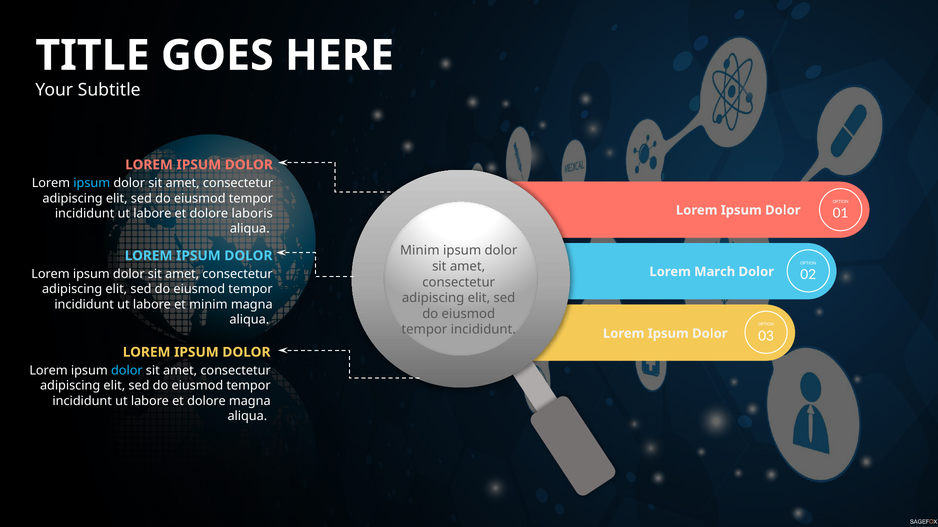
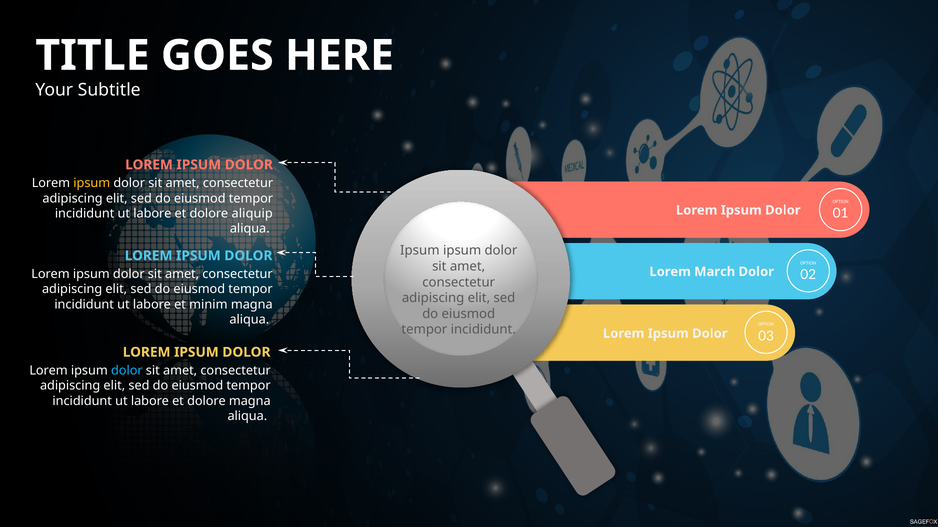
ipsum at (92, 183) colour: light blue -> yellow
laboris: laboris -> aliquip
Minim at (420, 251): Minim -> Ipsum
